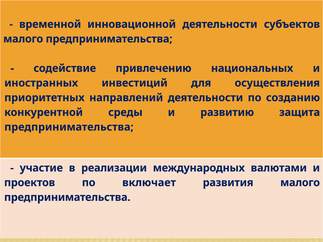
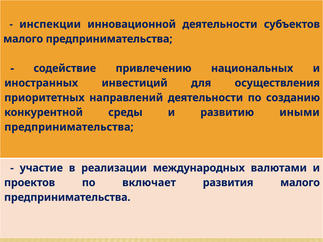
временной: временной -> инспекции
защита: защита -> иными
